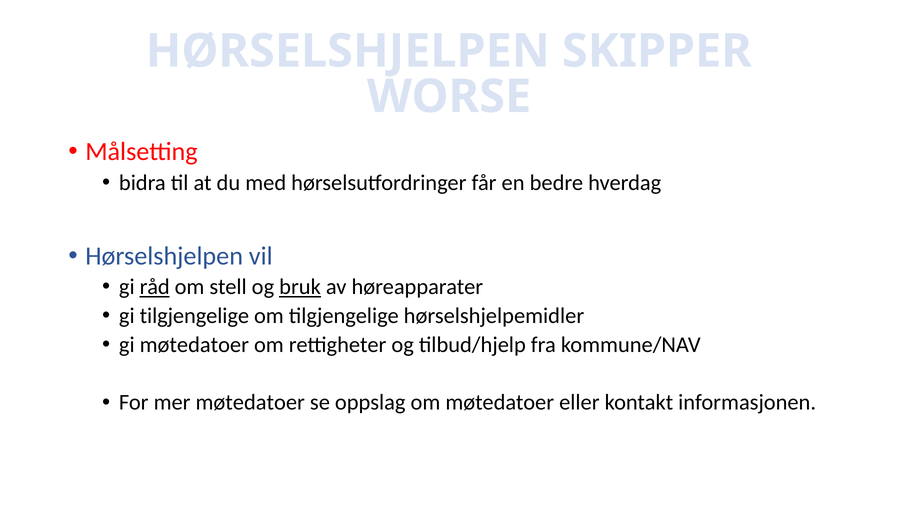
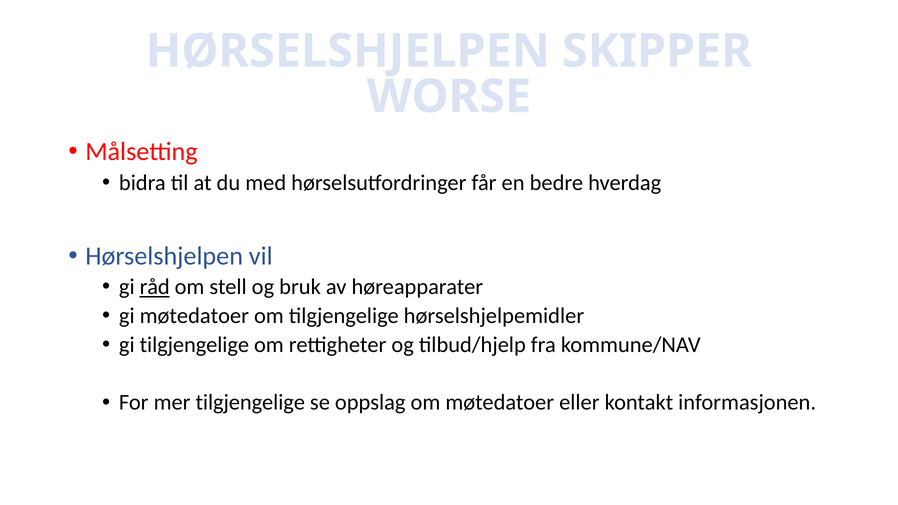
bruk underline: present -> none
gi tilgjengelige: tilgjengelige -> møtedatoer
gi møtedatoer: møtedatoer -> tilgjengelige
mer møtedatoer: møtedatoer -> tilgjengelige
